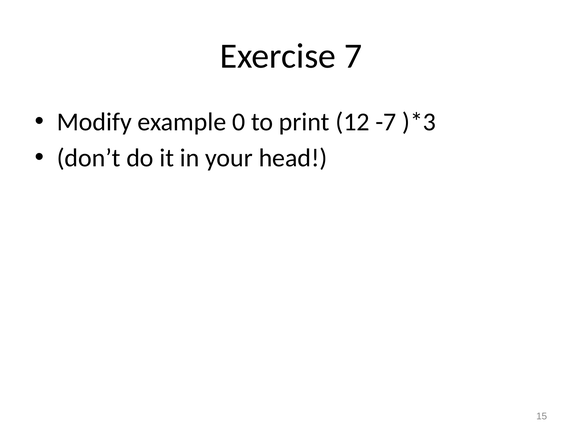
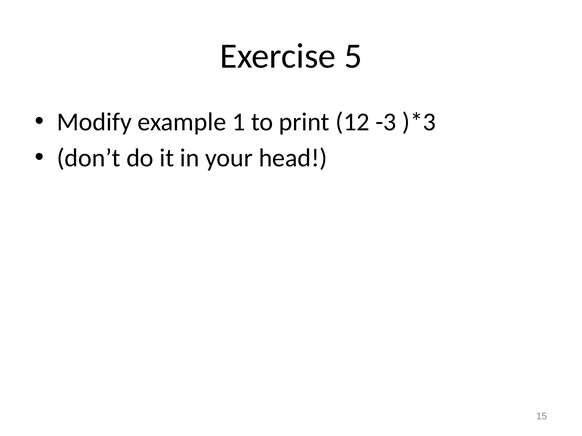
7: 7 -> 5
0: 0 -> 1
-7: -7 -> -3
